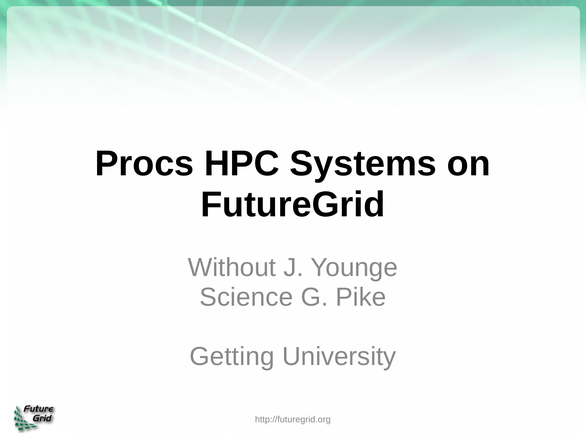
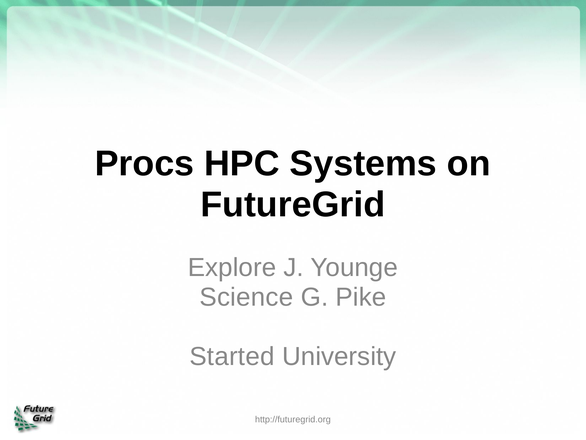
Without: Without -> Explore
Getting: Getting -> Started
